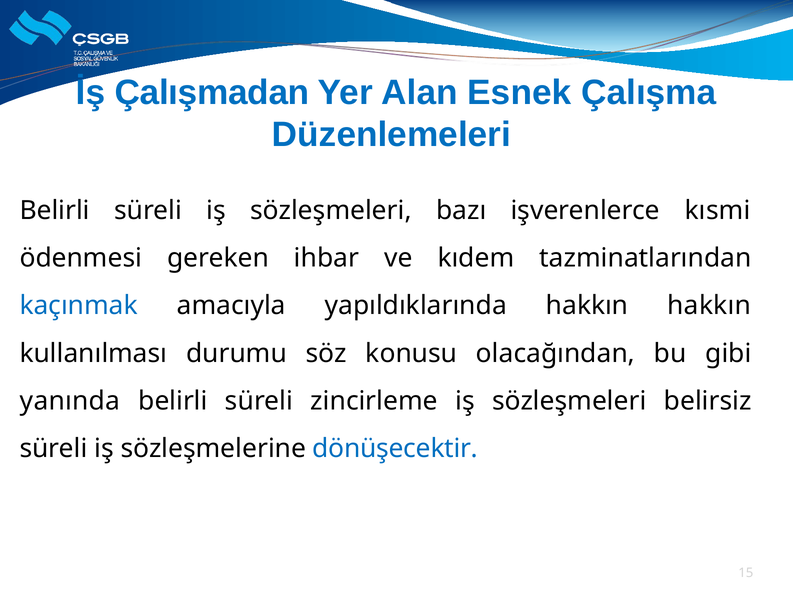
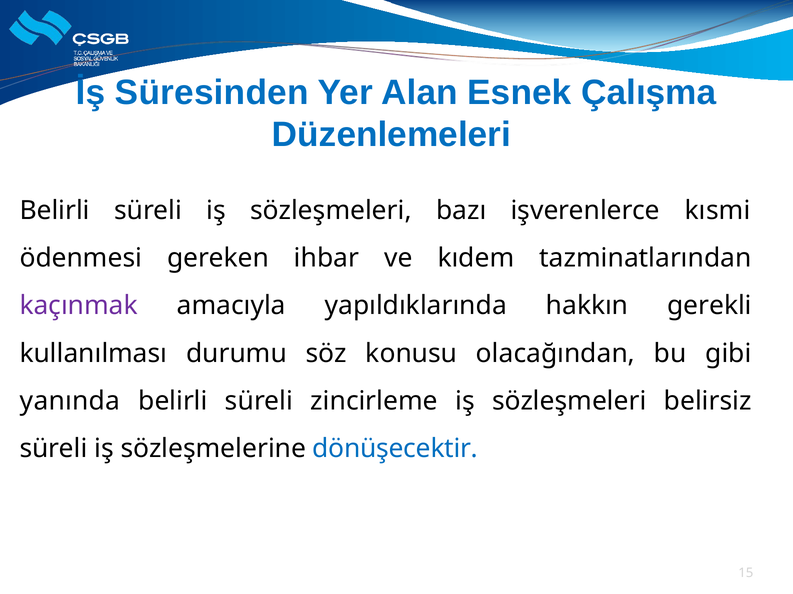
Çalışmadan: Çalışmadan -> Süresinden
kaçınmak colour: blue -> purple
hakkın hakkın: hakkın -> gerekli
